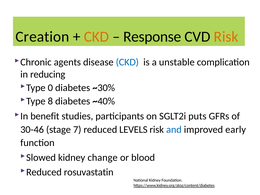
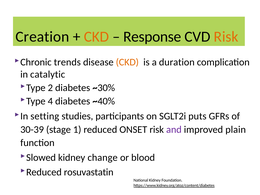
agents: agents -> trends
CKD at (127, 62) colour: blue -> orange
unstable: unstable -> duration
reducing: reducing -> catalytic
0: 0 -> 2
8: 8 -> 4
benefit: benefit -> setting
30-46: 30-46 -> 30-39
7: 7 -> 1
LEVELS: LEVELS -> ONSET
and colour: blue -> purple
early: early -> plain
